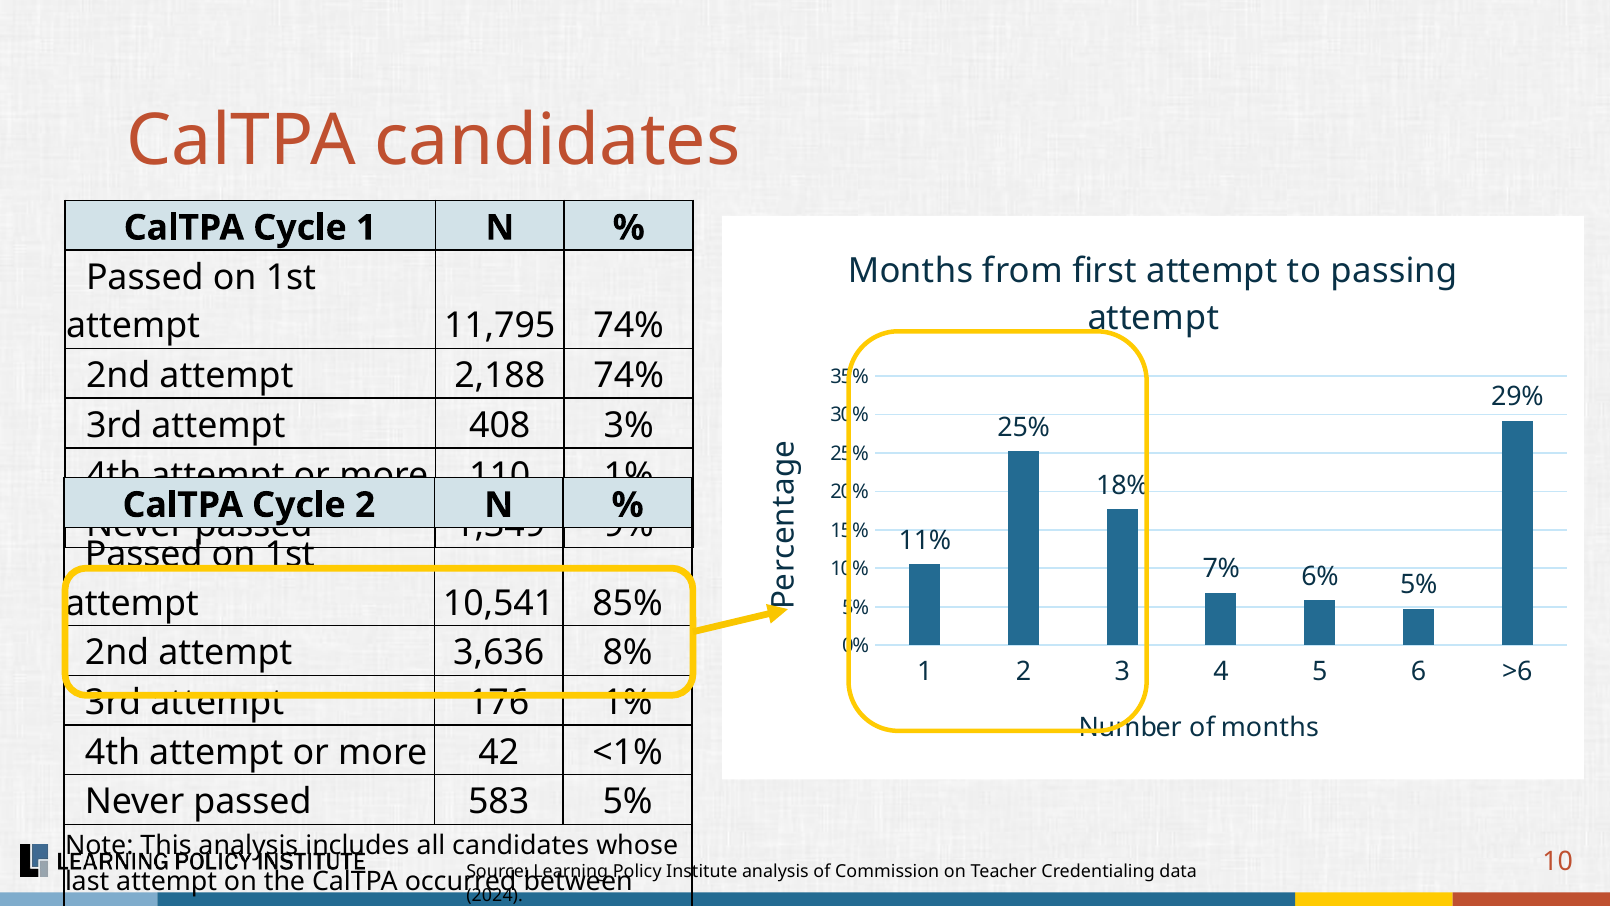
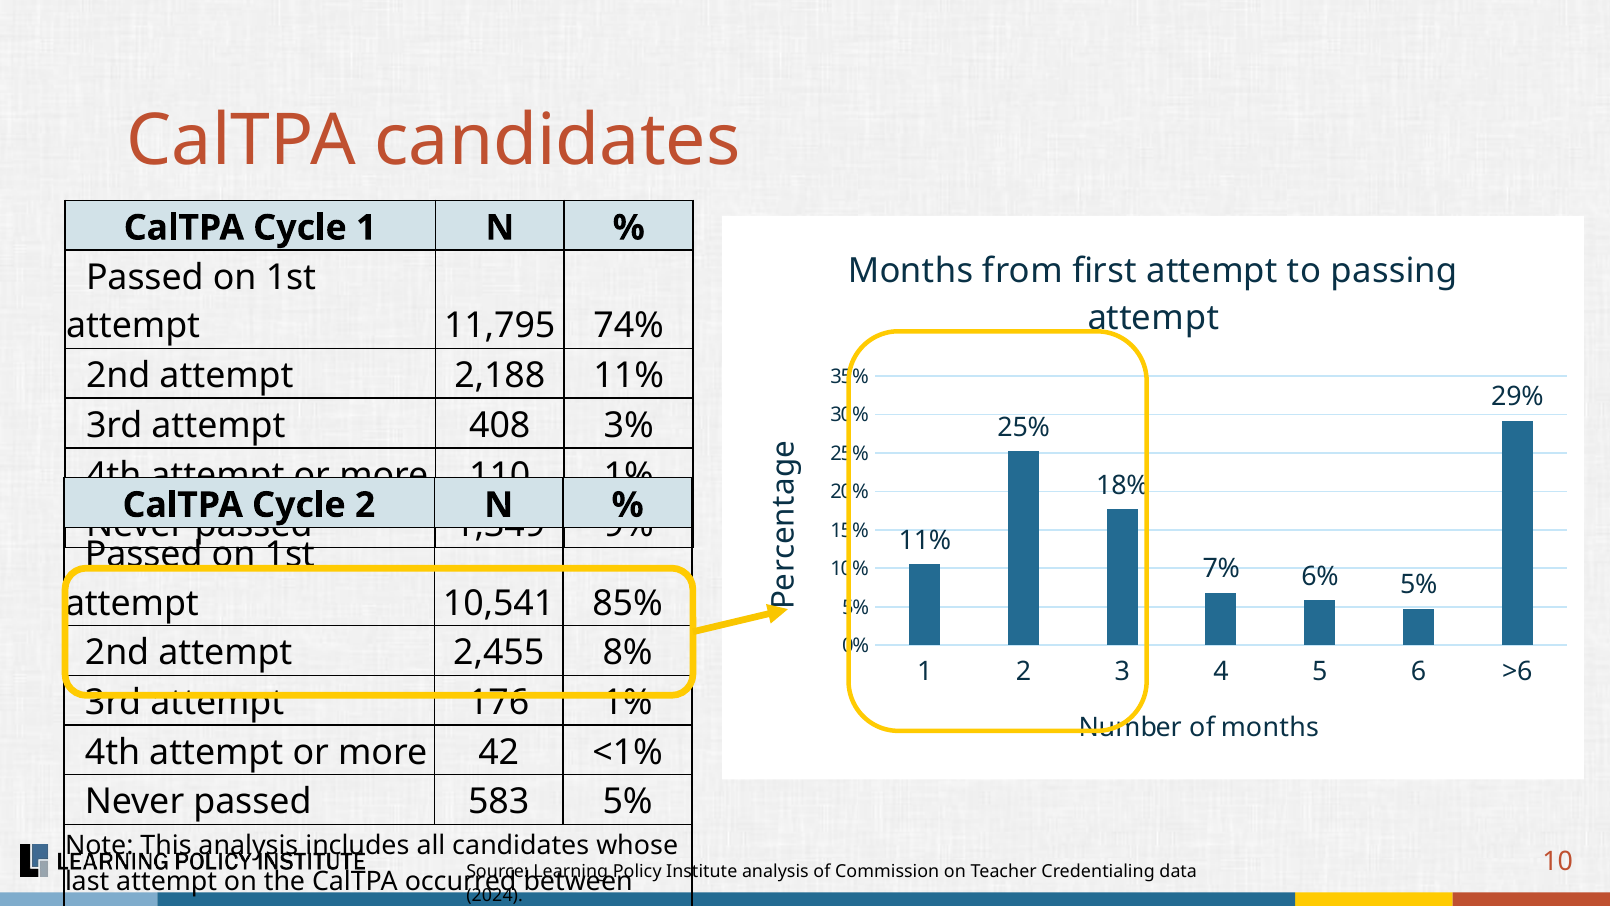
2,188 74%: 74% -> 11%
3,636: 3,636 -> 2,455
